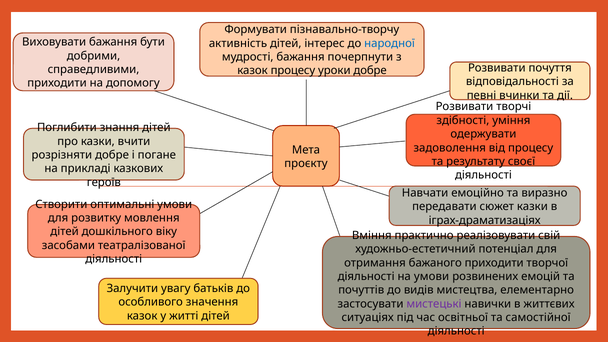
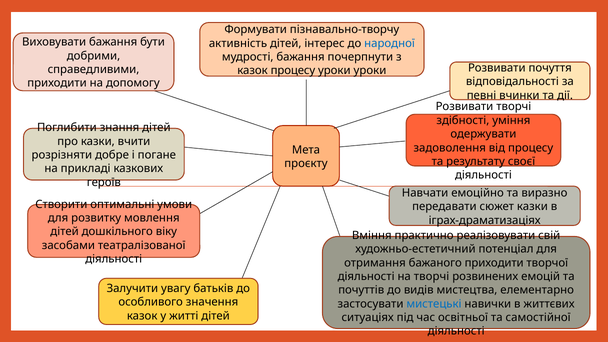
уроки добре: добре -> уроки
на умови: умови -> творчі
мистецькі colour: purple -> blue
